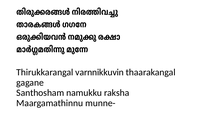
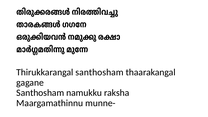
Thirukkarangal varnnikkuvin: varnnikkuvin -> santhosham
